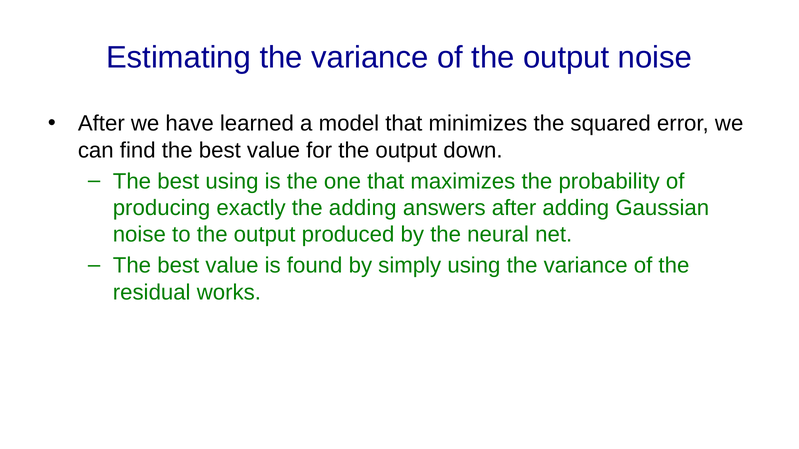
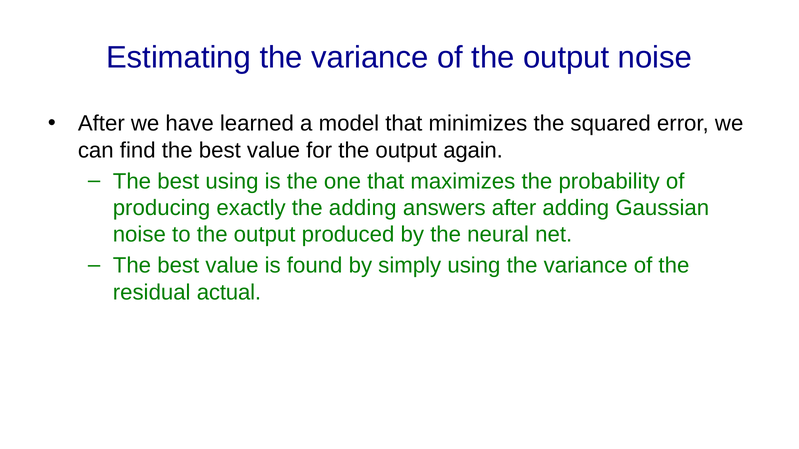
down: down -> again
works: works -> actual
